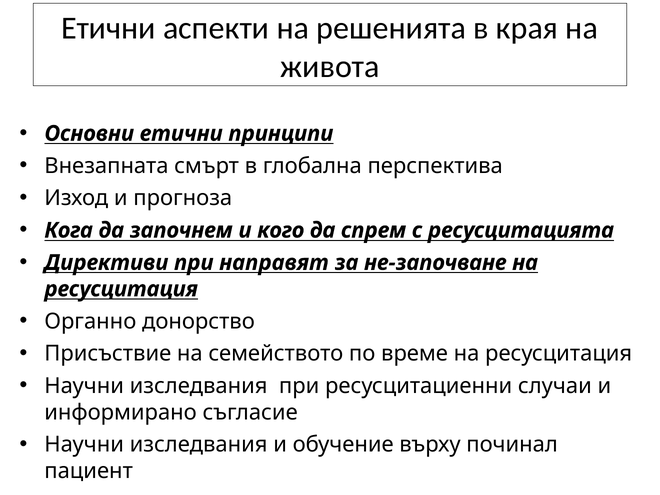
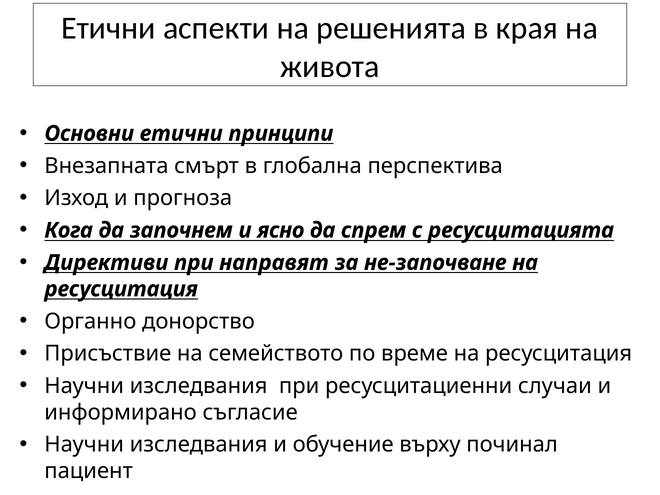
кого: кого -> ясно
